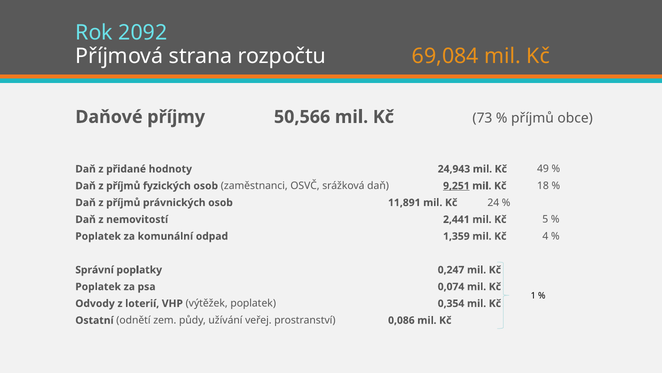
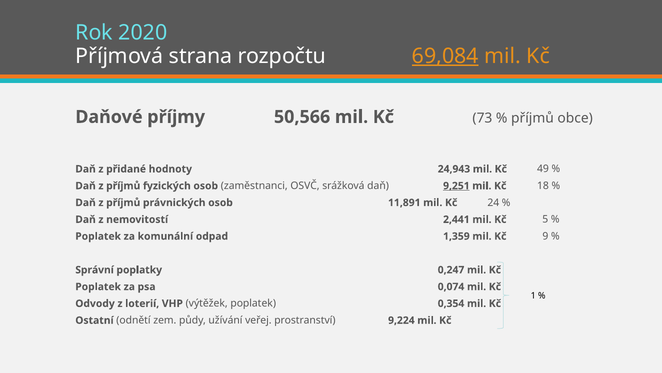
2092: 2092 -> 2020
69,084 underline: none -> present
4: 4 -> 9
0,086: 0,086 -> 9,224
